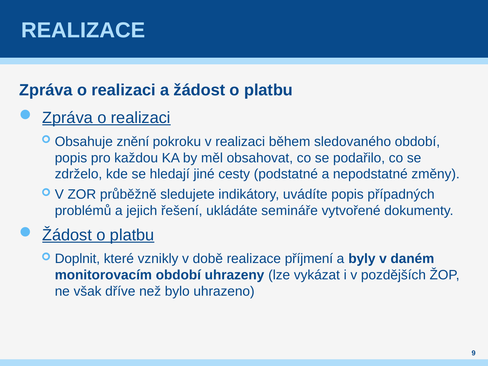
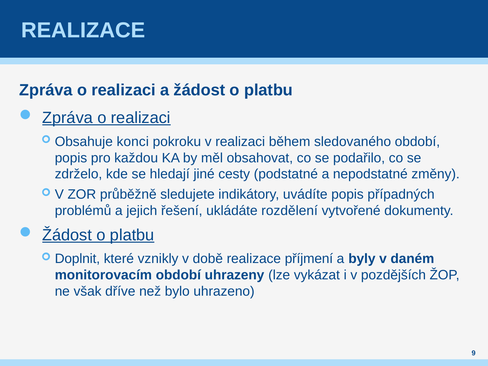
znění: znění -> konci
semináře: semináře -> rozdělení
